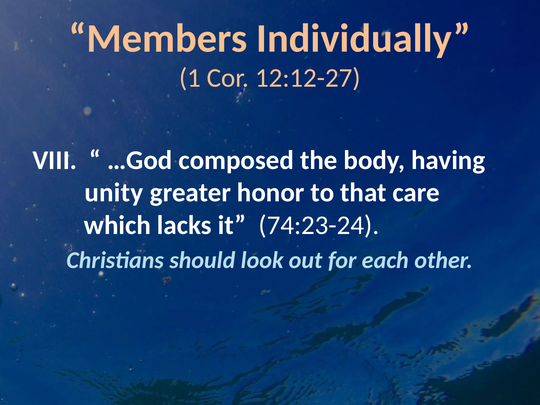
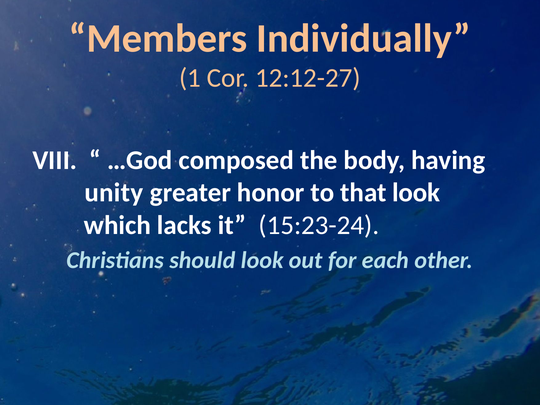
that care: care -> look
74:23-24: 74:23-24 -> 15:23-24
